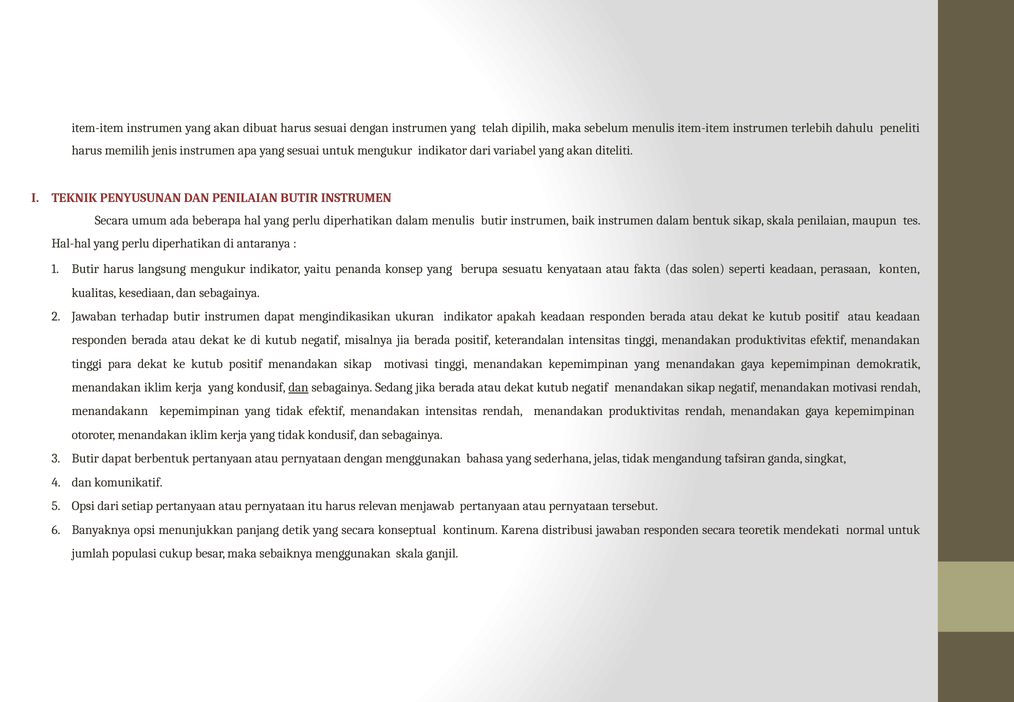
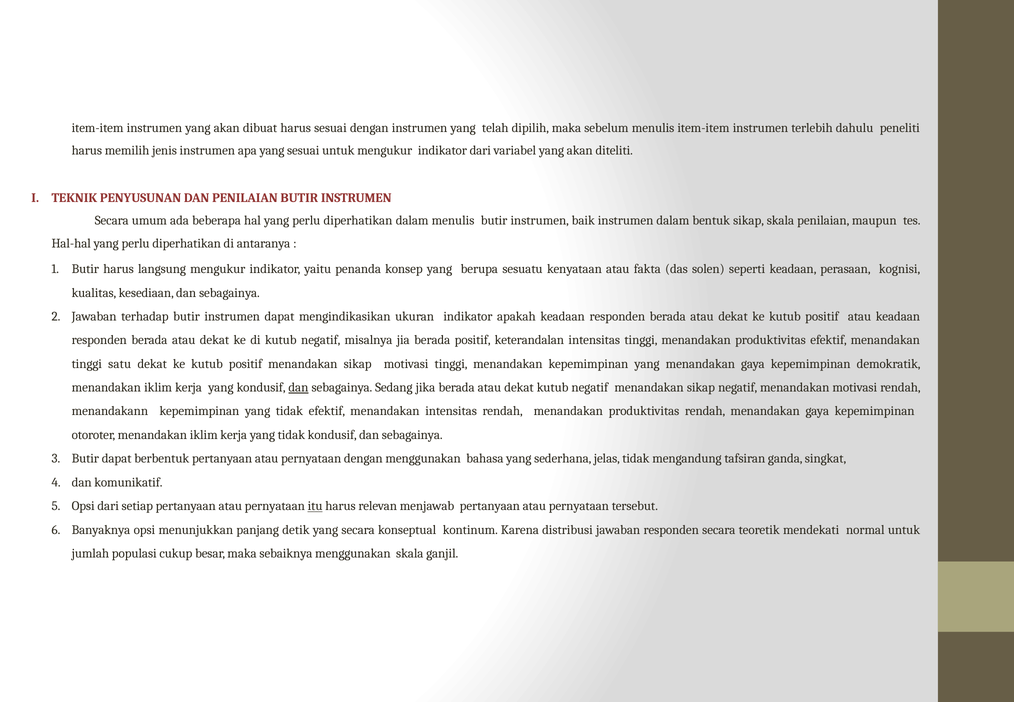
konten: konten -> kognisi
para: para -> satu
itu underline: none -> present
